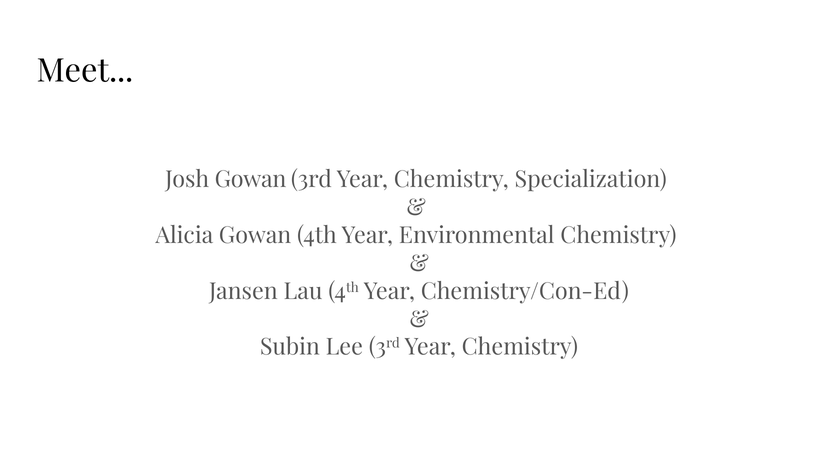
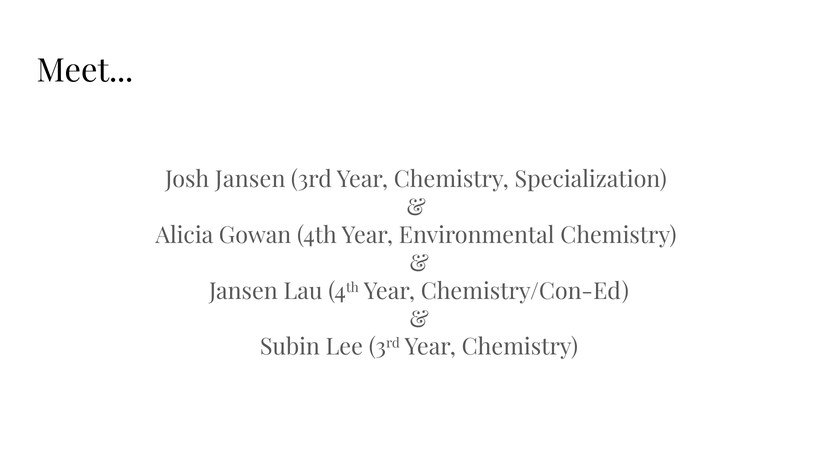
Josh Gowan: Gowan -> Jansen
